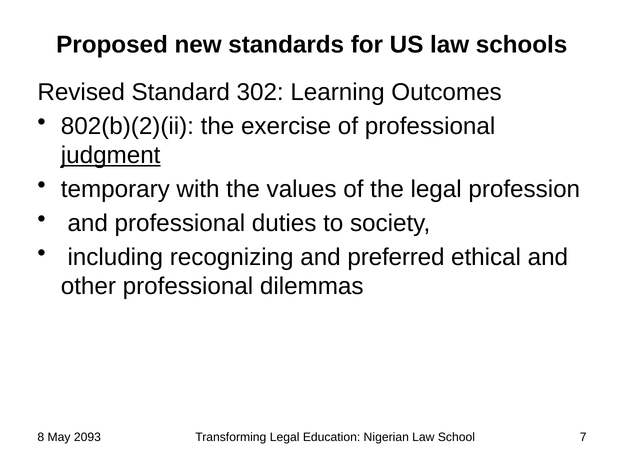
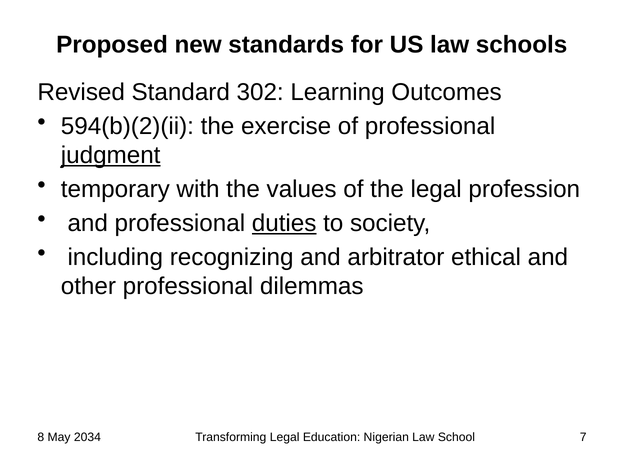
802(b)(2)(ii: 802(b)(2)(ii -> 594(b)(2)(ii
duties underline: none -> present
preferred: preferred -> arbitrator
2093: 2093 -> 2034
